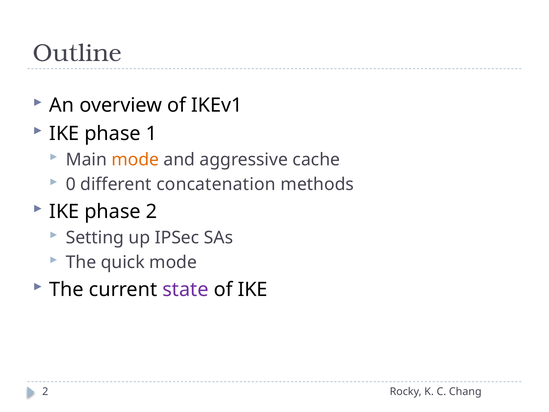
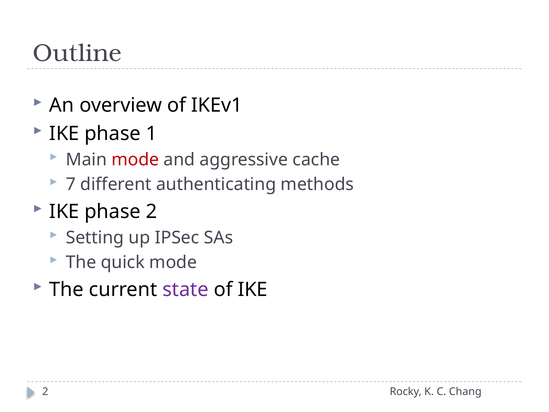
mode at (135, 159) colour: orange -> red
0: 0 -> 7
concatenation: concatenation -> authenticating
